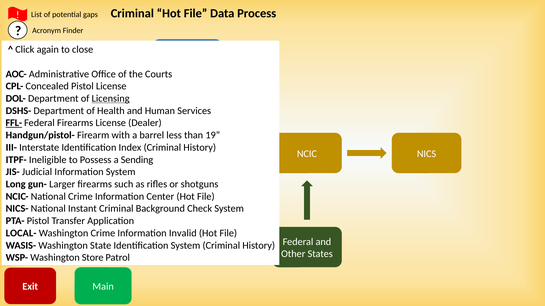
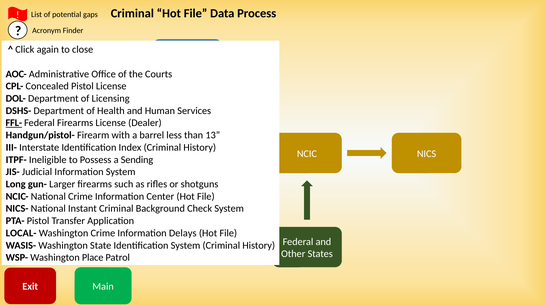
Licensing underline: present -> none
19: 19 -> 13
Invalid: Invalid -> Delays
Store: Store -> Place
